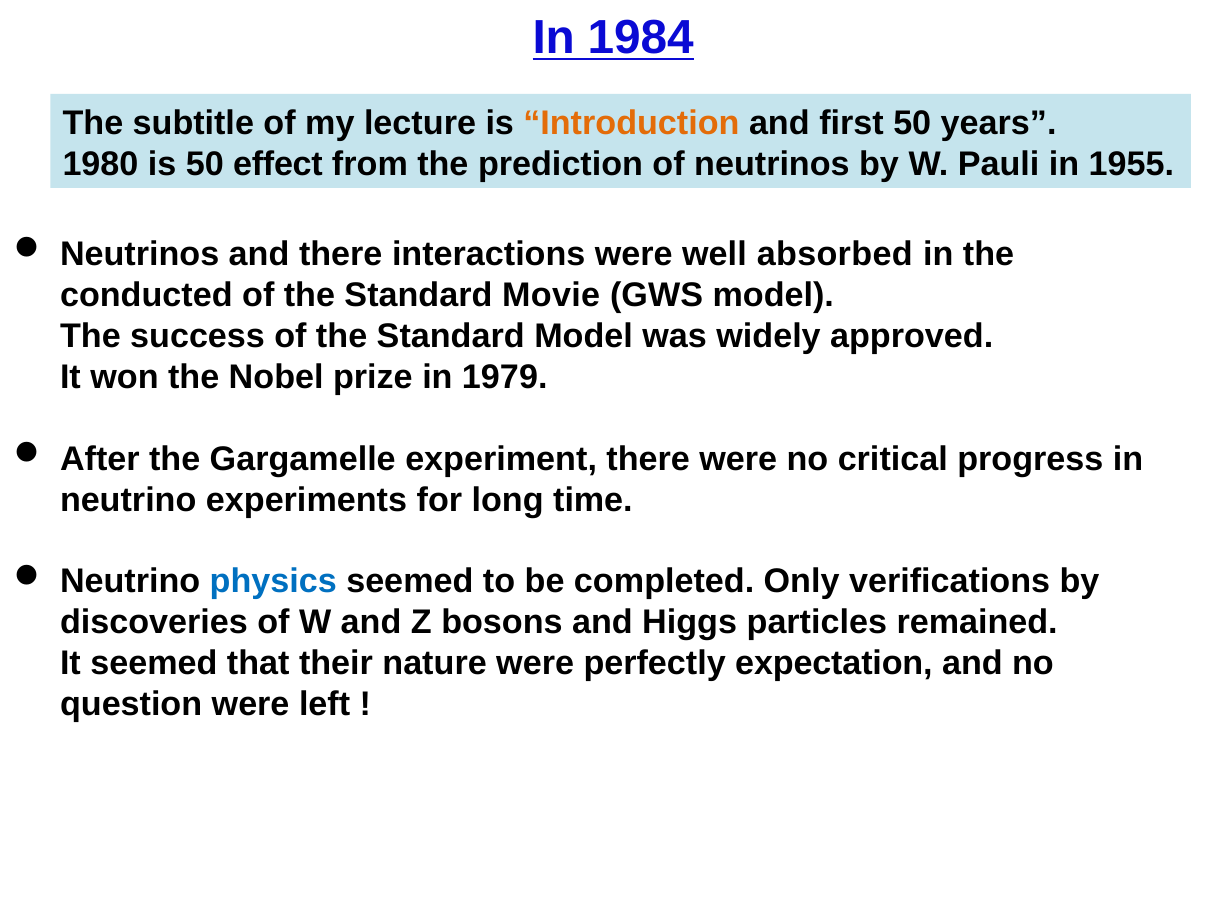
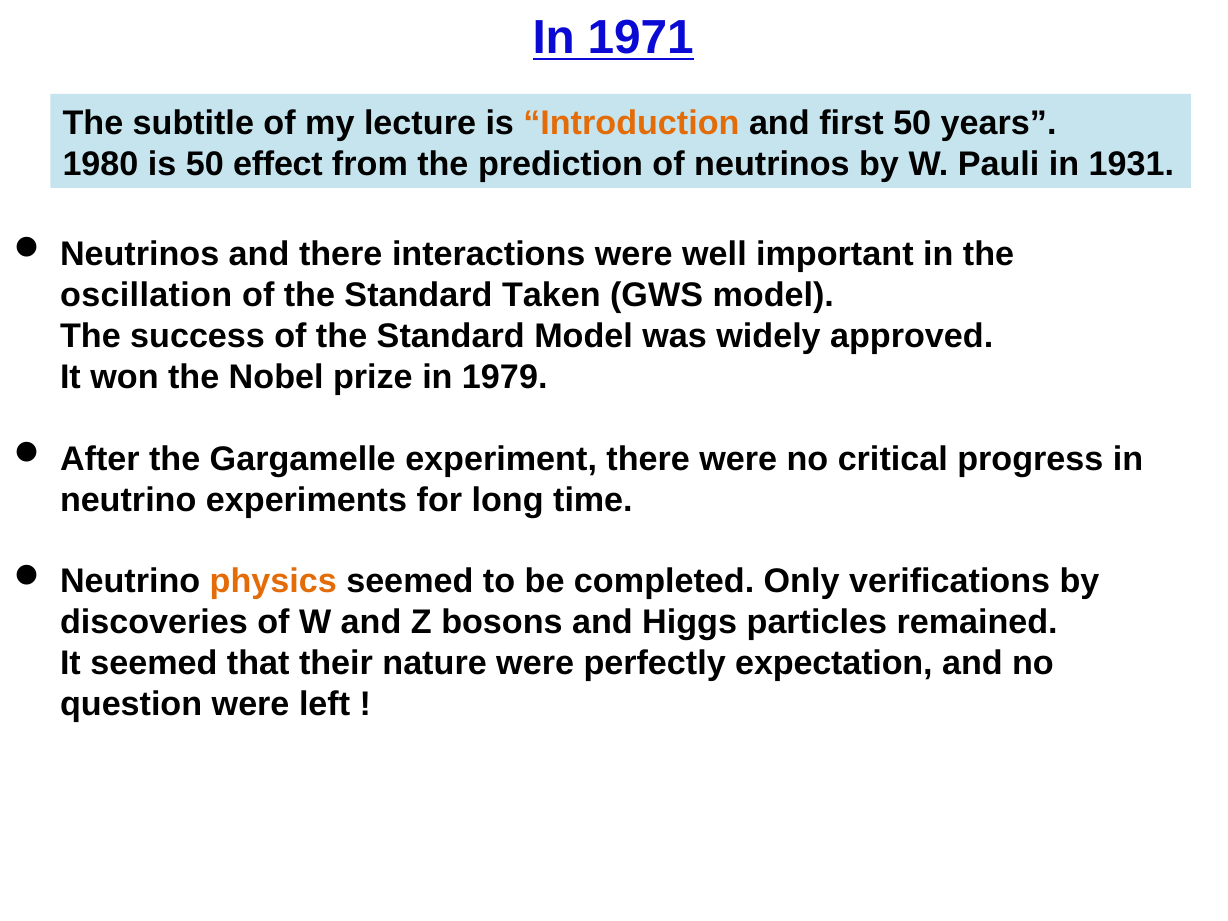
1984: 1984 -> 1971
1955: 1955 -> 1931
absorbed: absorbed -> important
conducted: conducted -> oscillation
Movie: Movie -> Taken
physics colour: blue -> orange
